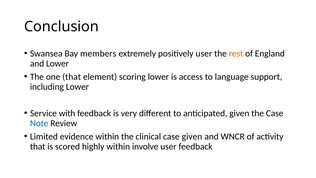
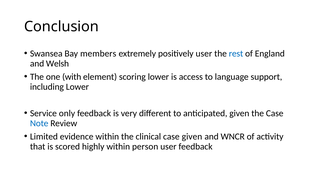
rest colour: orange -> blue
and Lower: Lower -> Welsh
one that: that -> with
with: with -> only
involve: involve -> person
